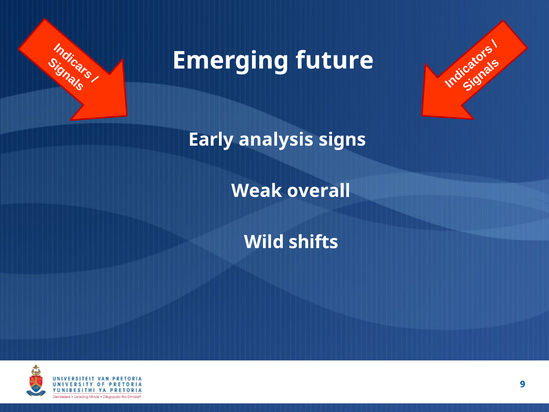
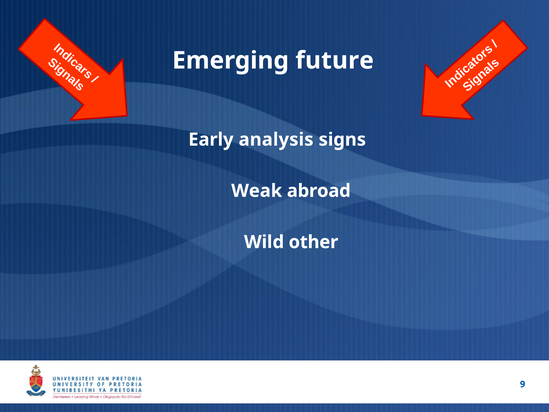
overall: overall -> abroad
shifts: shifts -> other
